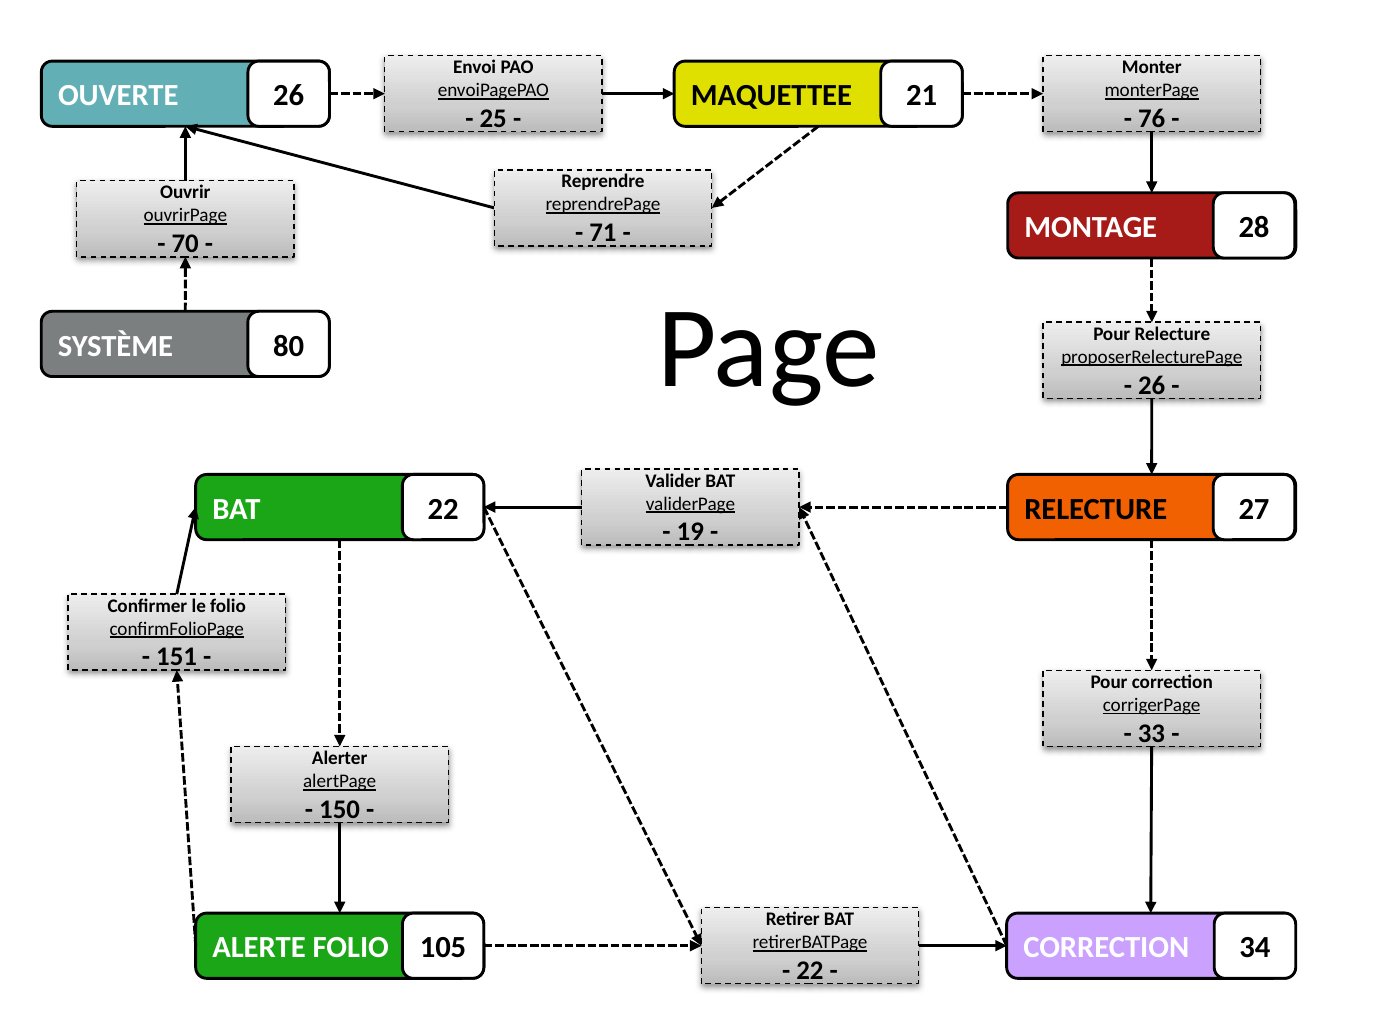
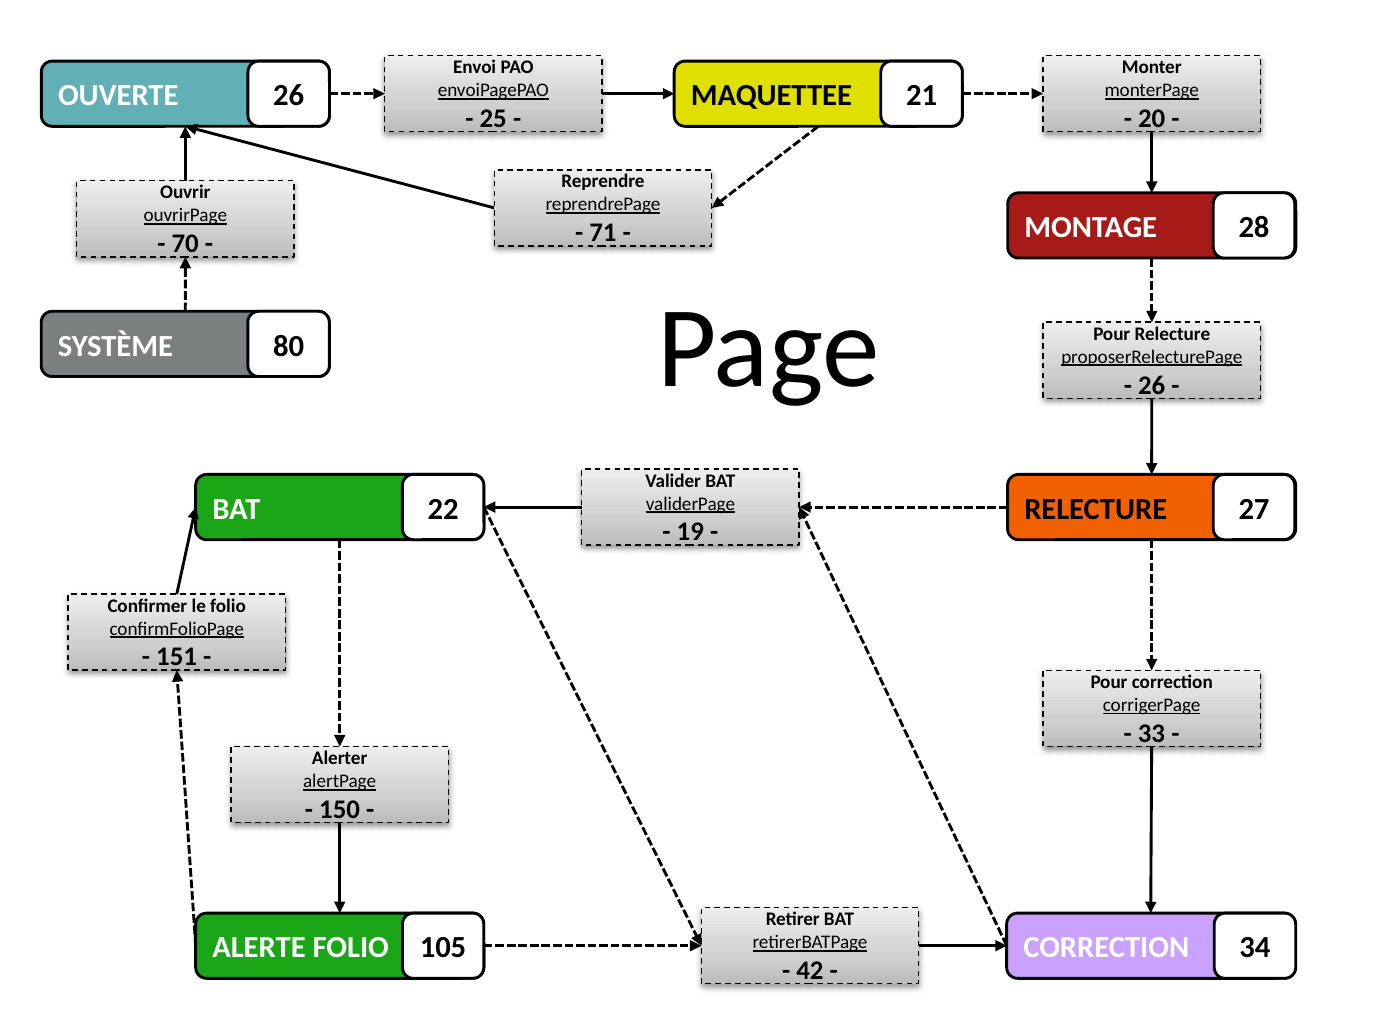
76: 76 -> 20
22 at (810, 970): 22 -> 42
